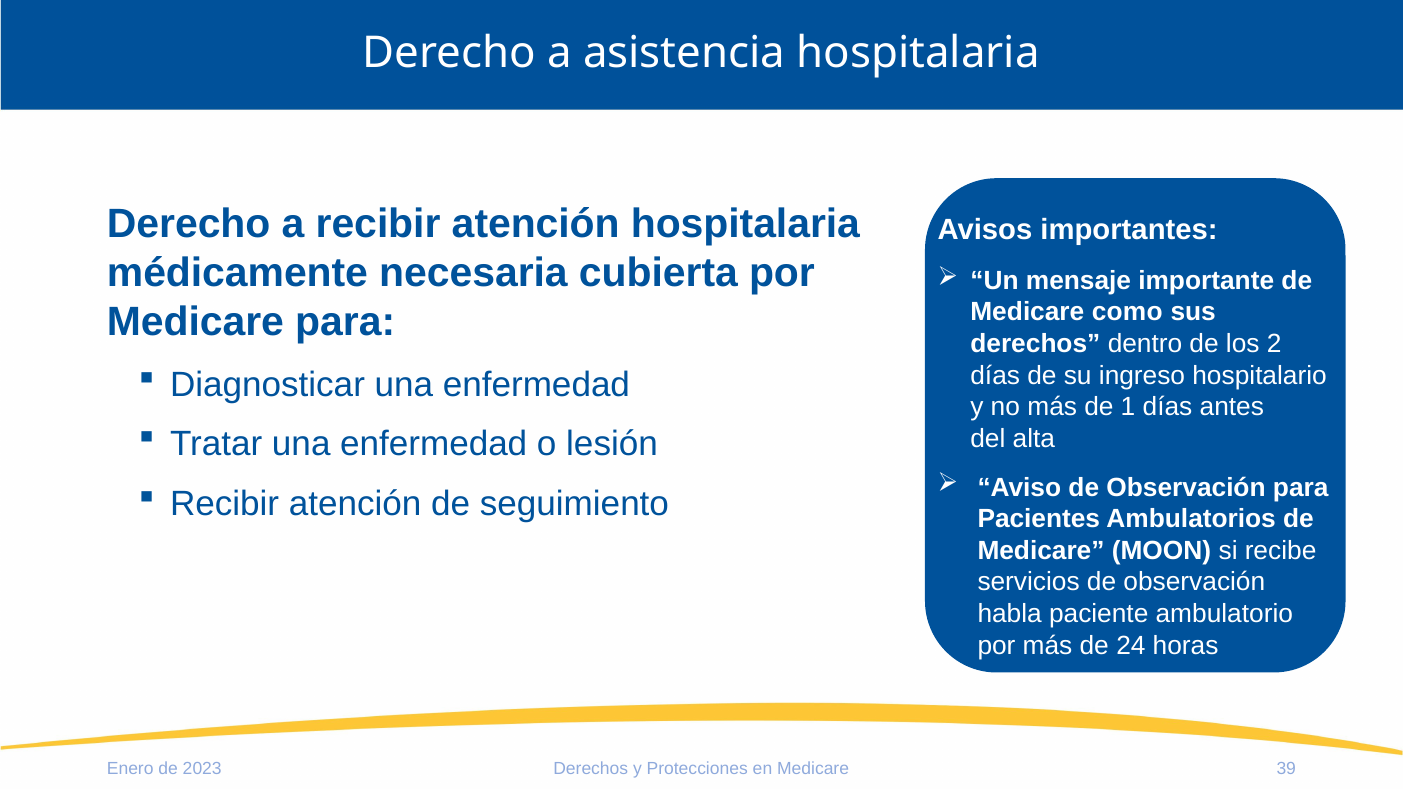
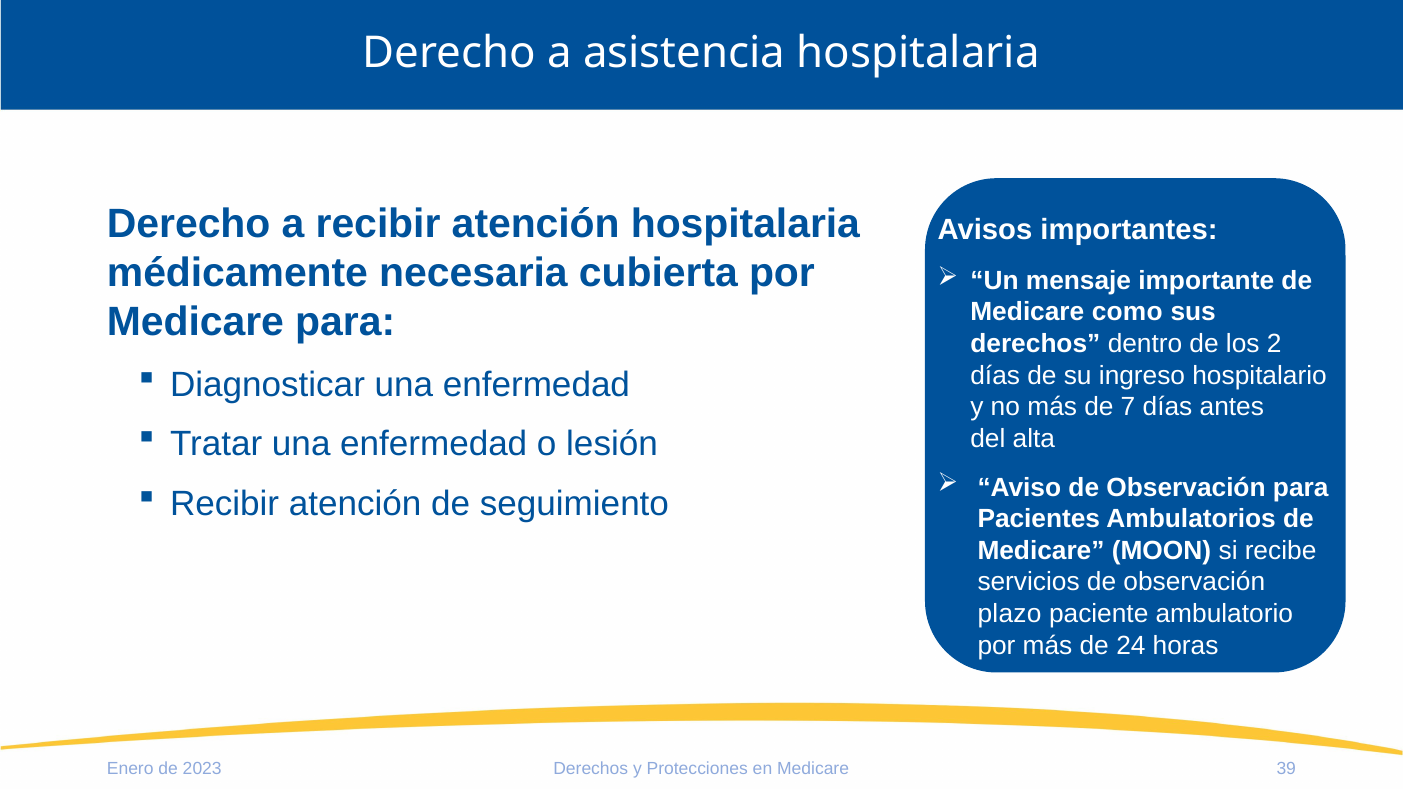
1: 1 -> 7
habla: habla -> plazo
